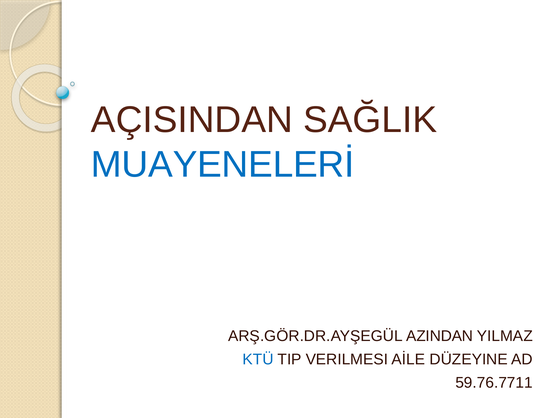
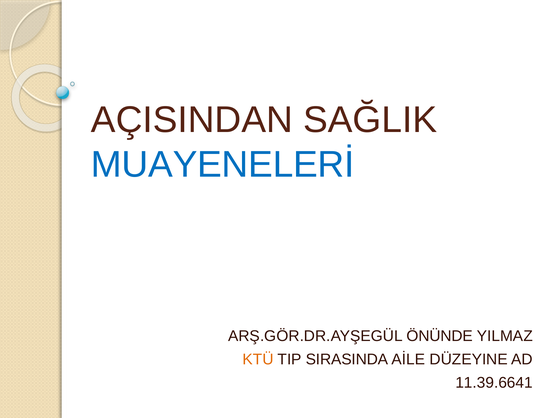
AZINDAN: AZINDAN -> ÖNÜNDE
KTÜ colour: blue -> orange
VERILMESI: VERILMESI -> SIRASINDA
59.76.7711: 59.76.7711 -> 11.39.6641
